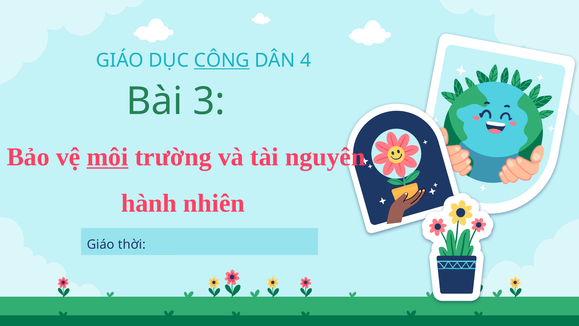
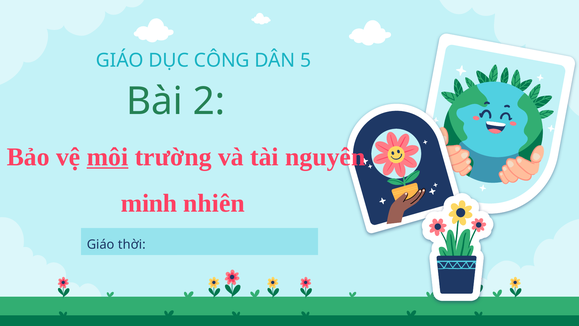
CÔNG underline: present -> none
4: 4 -> 5
3: 3 -> 2
hành: hành -> minh
